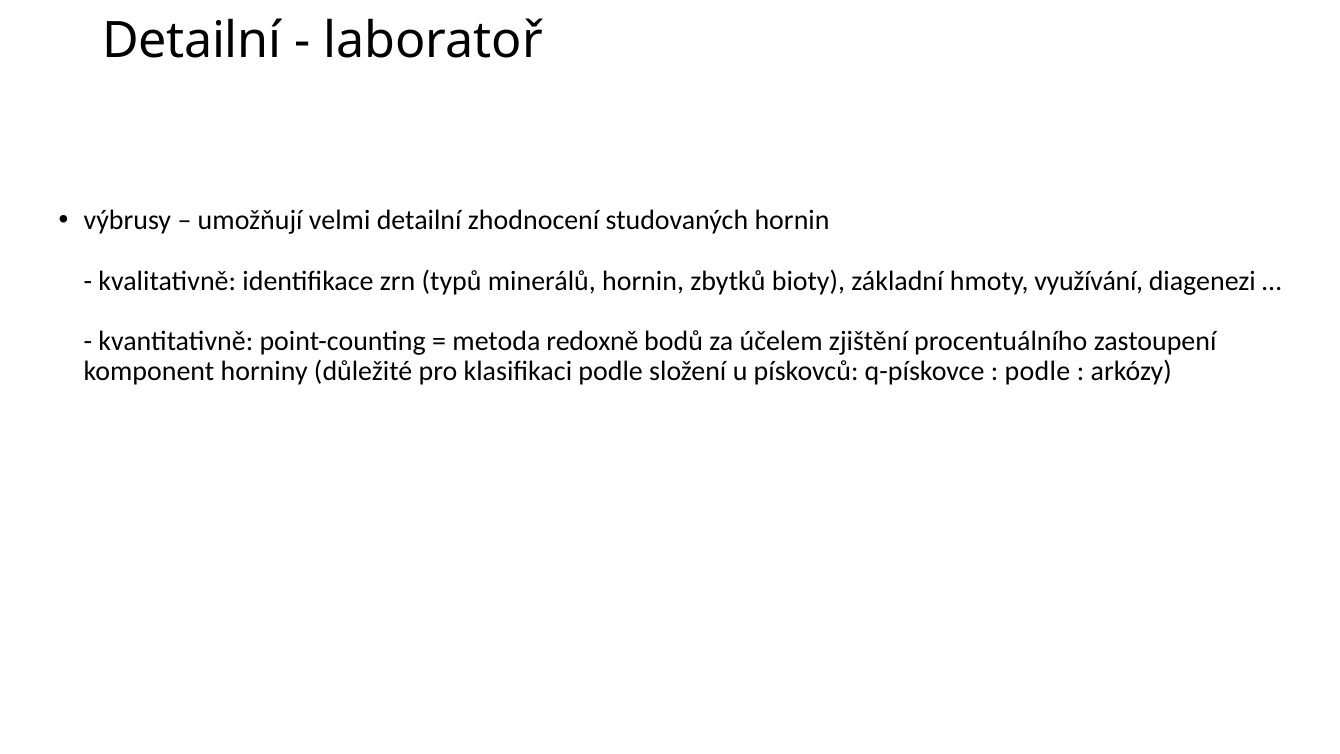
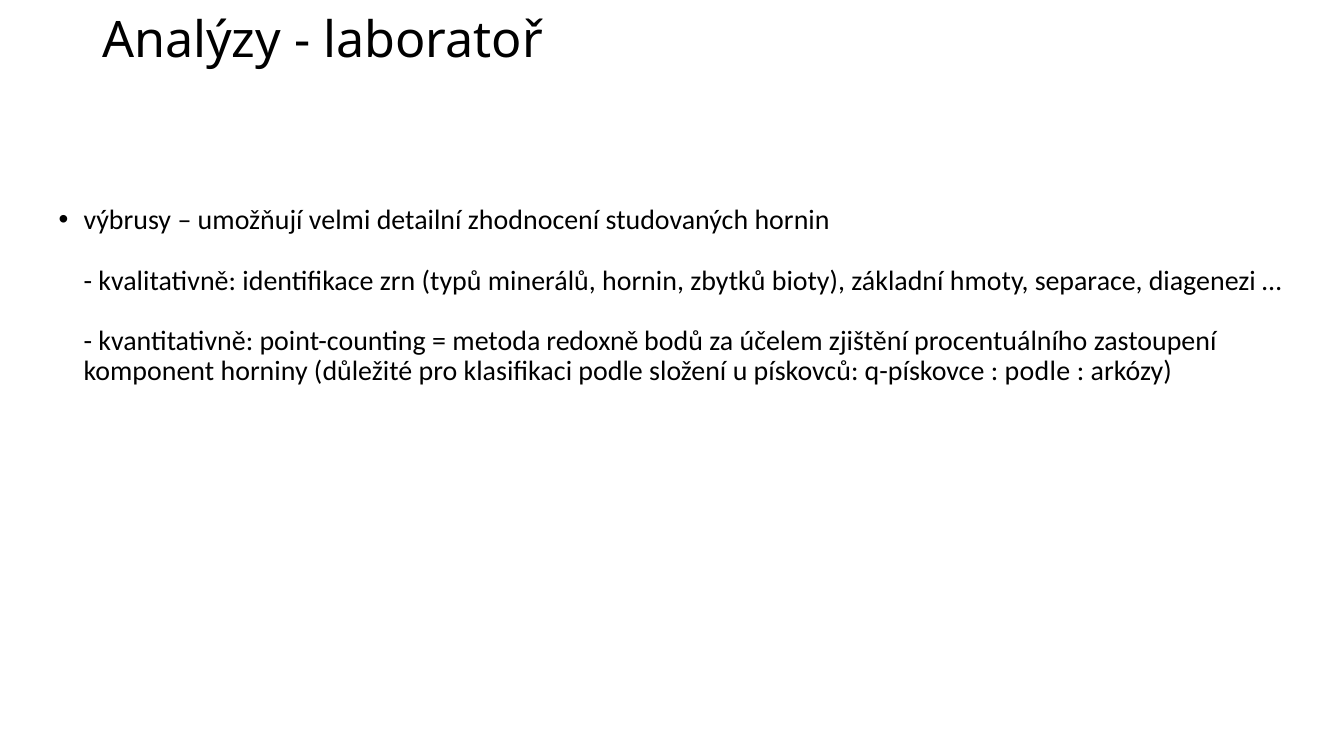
Detailní at (192, 41): Detailní -> Analýzy
využívání: využívání -> separace
